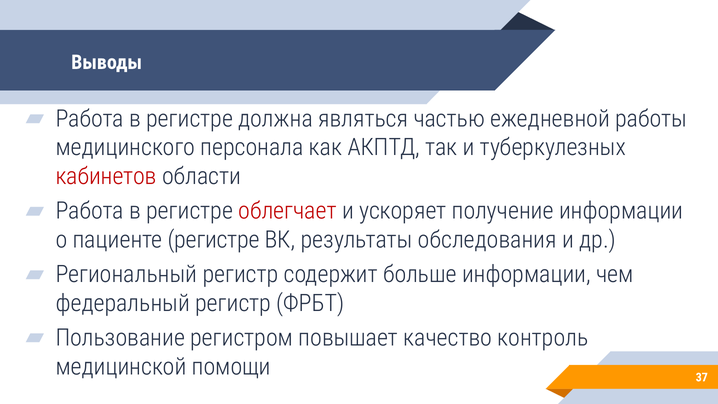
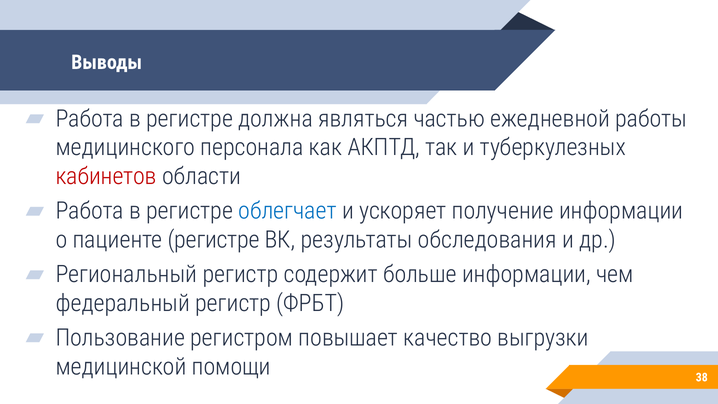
облегчает colour: red -> blue
контроль: контроль -> выгрузки
37: 37 -> 38
